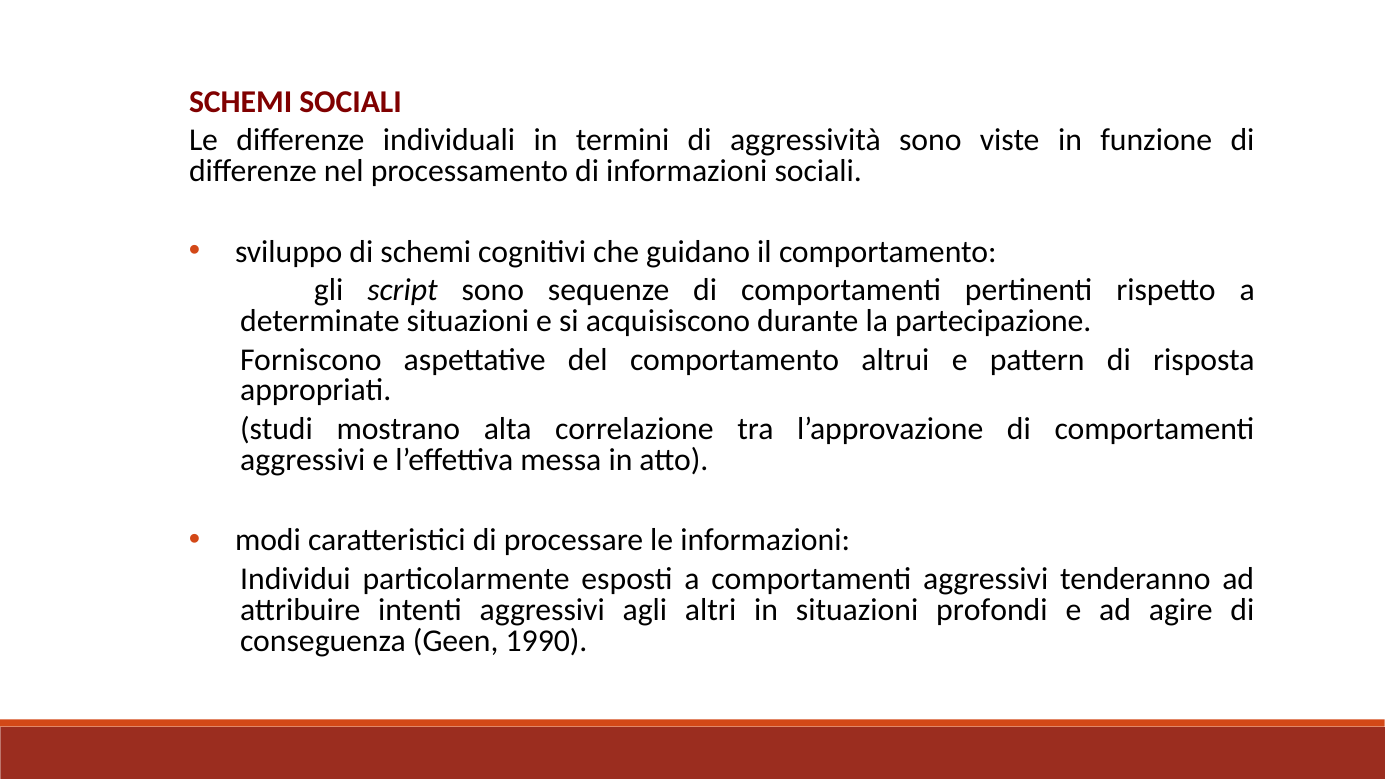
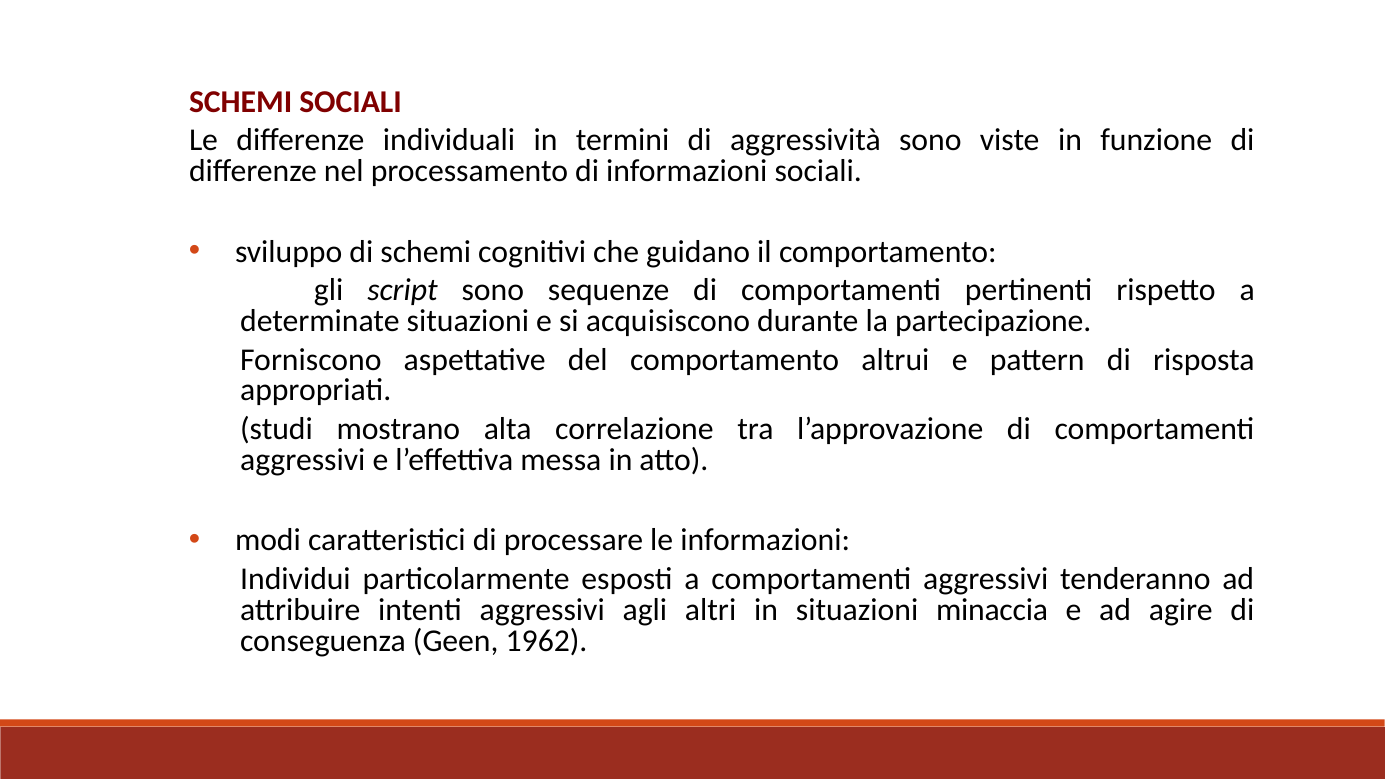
profondi: profondi -> minaccia
1990: 1990 -> 1962
